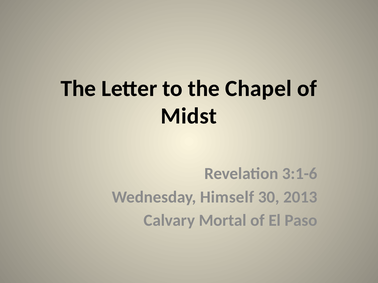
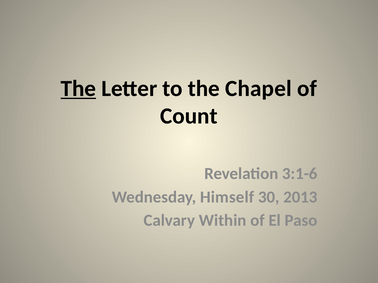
The at (78, 89) underline: none -> present
Midst: Midst -> Count
Mortal: Mortal -> Within
